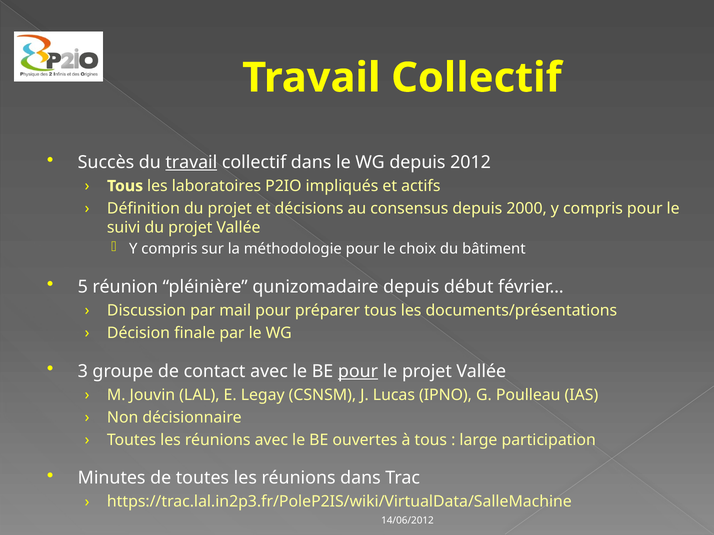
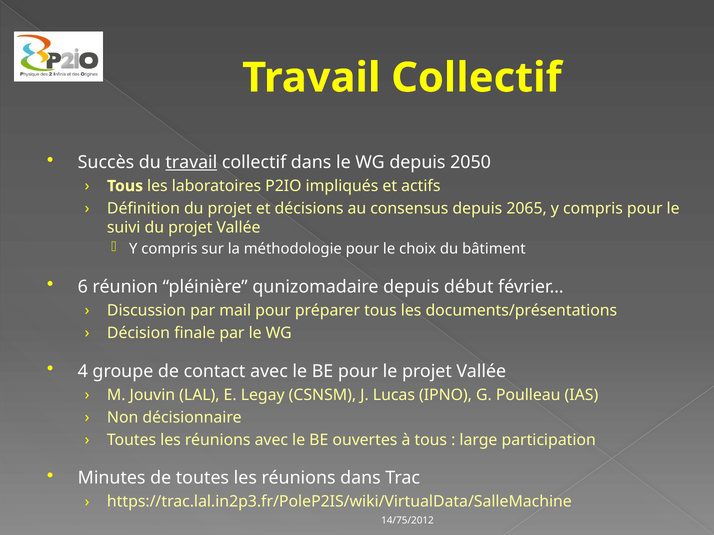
2012: 2012 -> 2050
2000: 2000 -> 2065
5: 5 -> 6
3: 3 -> 4
pour at (358, 371) underline: present -> none
14/06/2012: 14/06/2012 -> 14/75/2012
